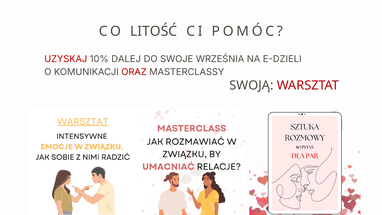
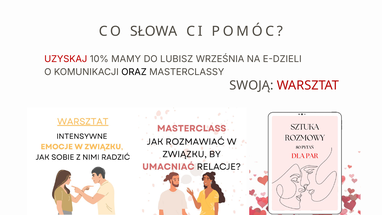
LITOŚĆ: LITOŚĆ -> SŁOWA
DALEJ: DALEJ -> MAMY
SWOJE: SWOJE -> LUBISZ
ORAZ colour: red -> black
